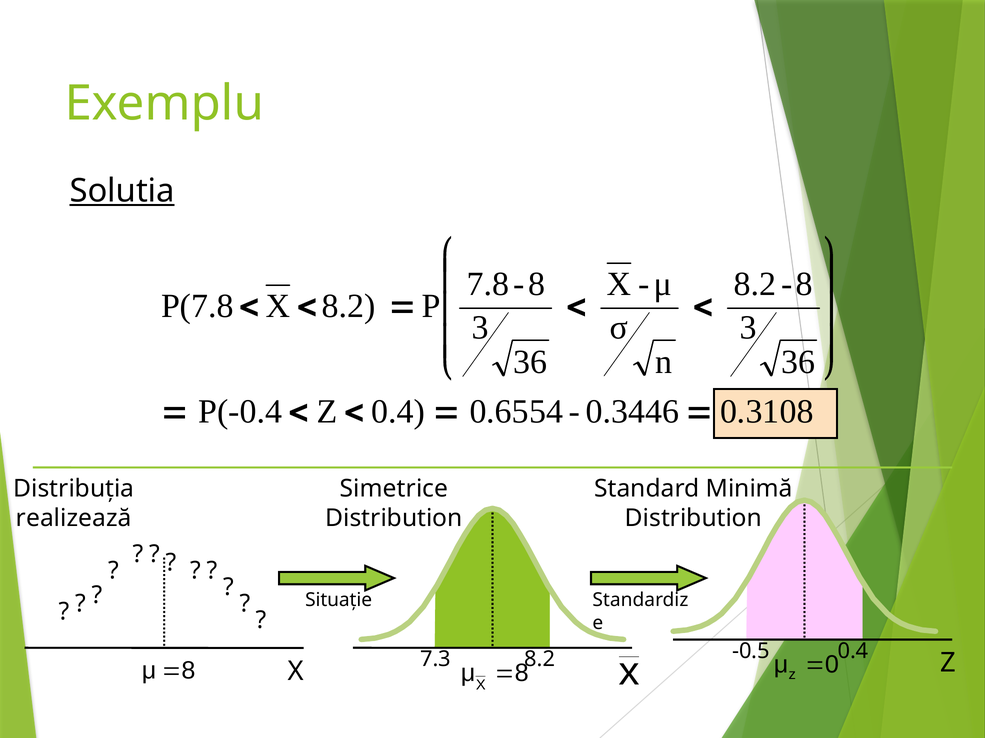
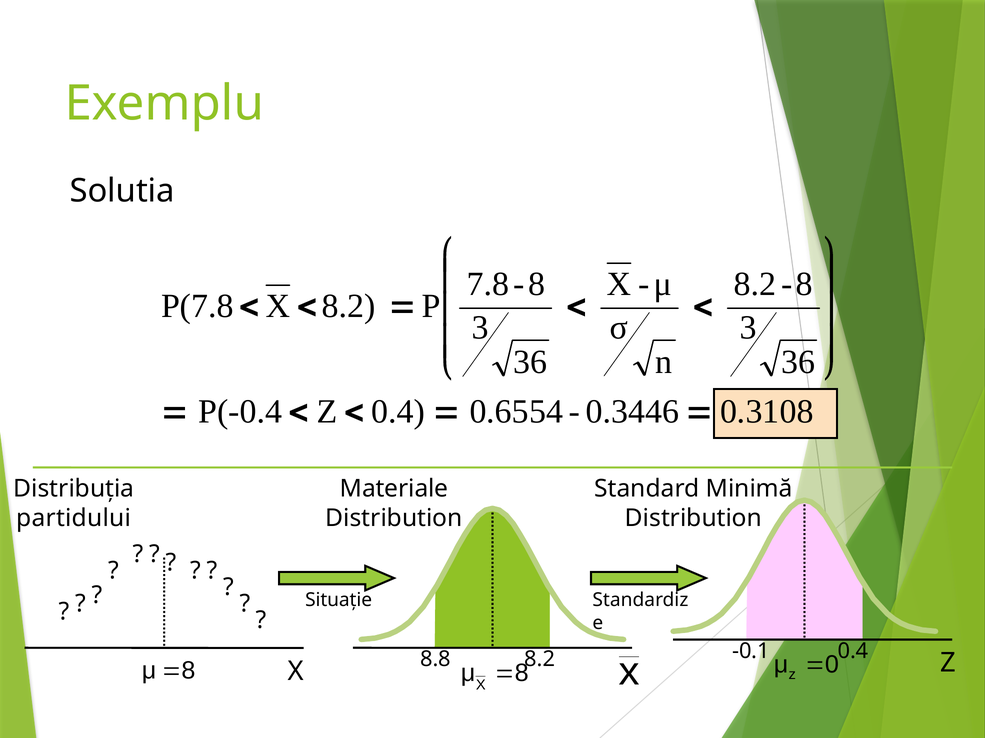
Solutia underline: present -> none
Simetrice: Simetrice -> Materiale
realizează: realizează -> partidului
7.3: 7.3 -> 8.8
-0.5: -0.5 -> -0.1
